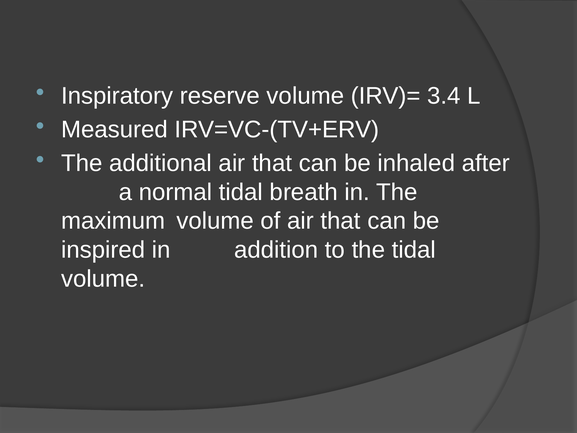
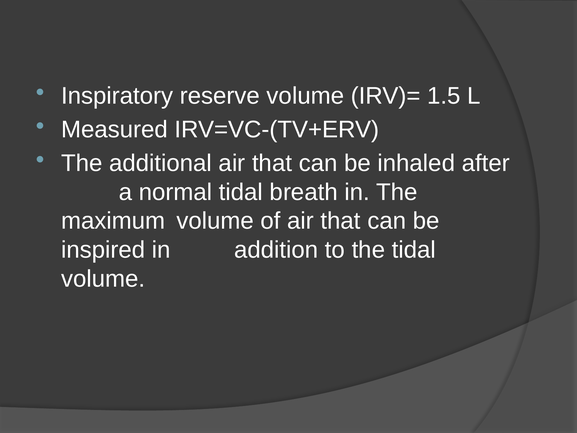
3.4: 3.4 -> 1.5
